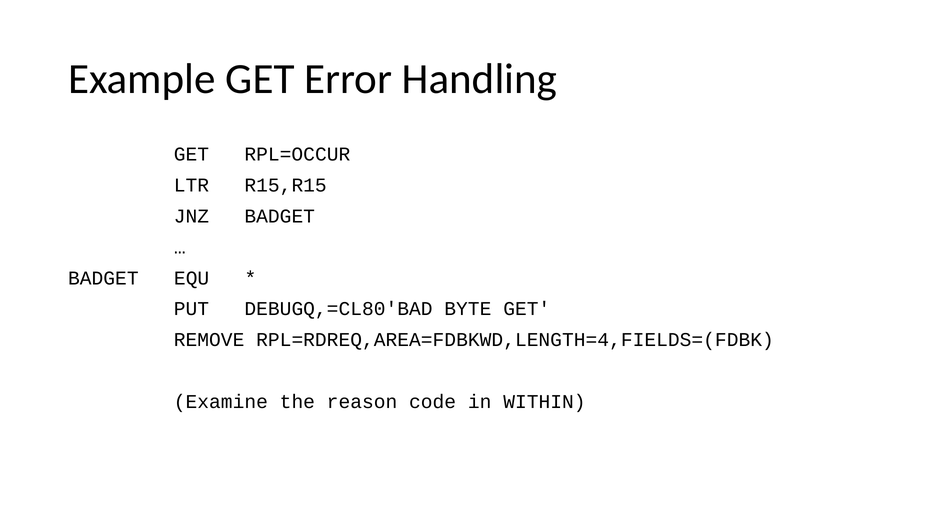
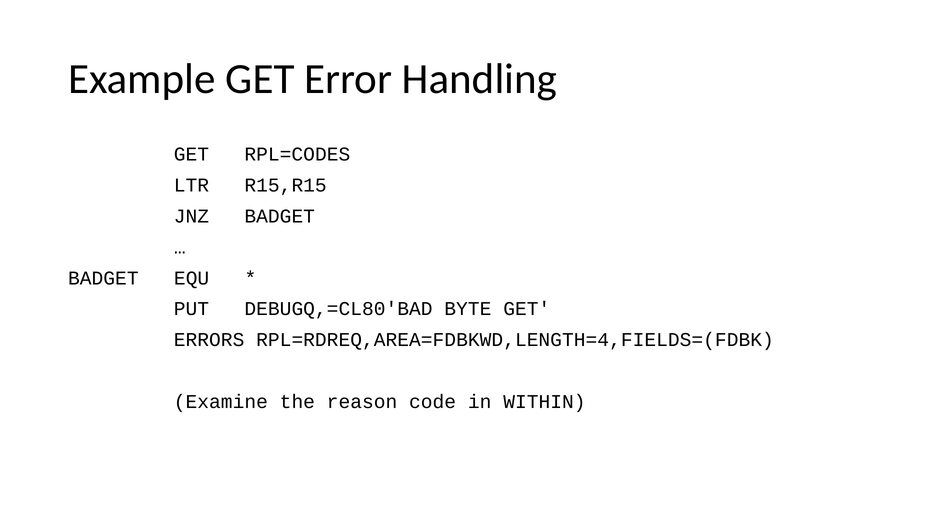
RPL=OCCUR: RPL=OCCUR -> RPL=CODES
REMOVE: REMOVE -> ERRORS
